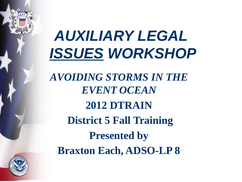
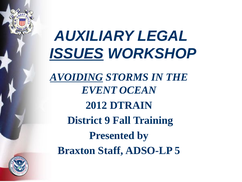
AVOIDING underline: none -> present
5: 5 -> 9
Each: Each -> Staff
8: 8 -> 5
